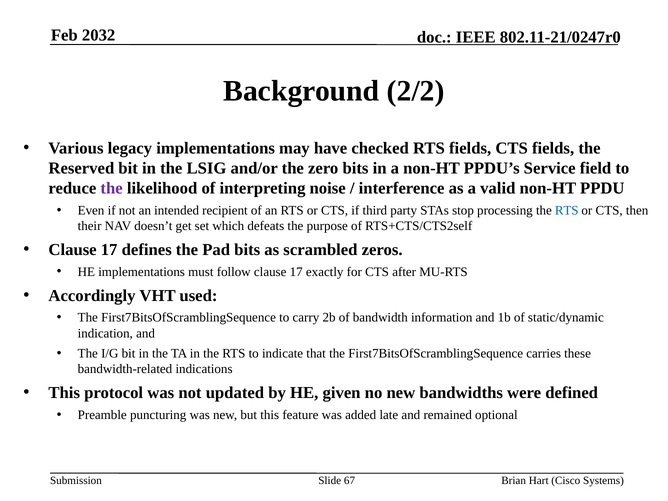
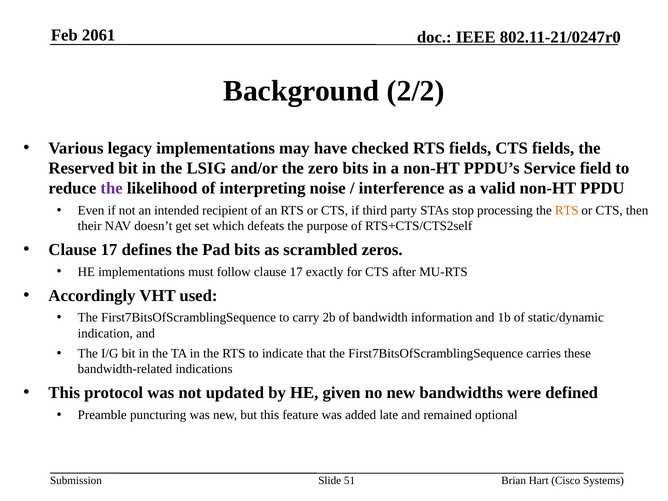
2032: 2032 -> 2061
RTS at (567, 210) colour: blue -> orange
67: 67 -> 51
